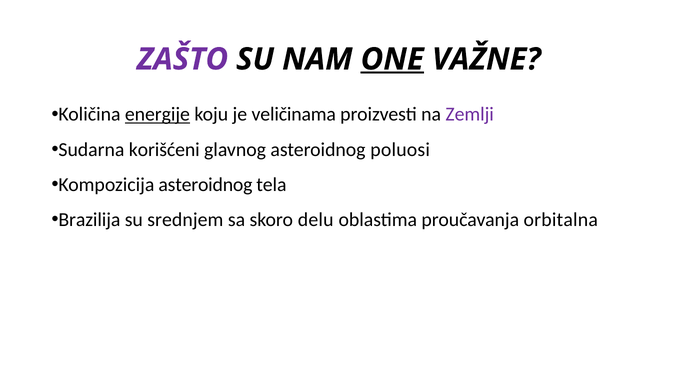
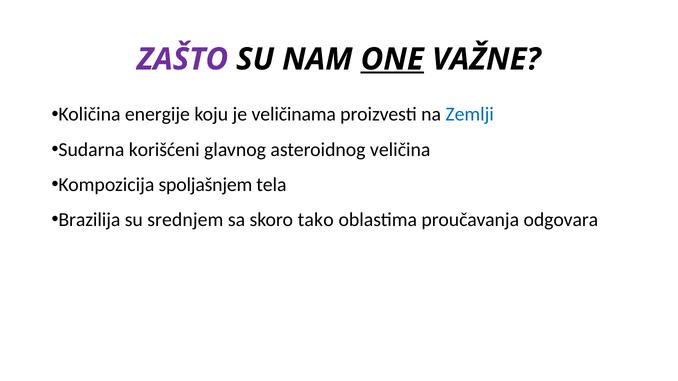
energije underline: present -> none
Zemlji colour: purple -> blue
poluosi: poluosi -> veličina
Kompozicija asteroidnog: asteroidnog -> spoljašnjem
delu: delu -> tako
orbitalna: orbitalna -> odgovara
